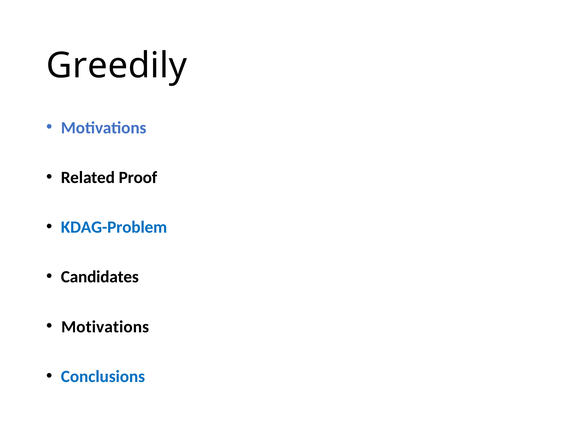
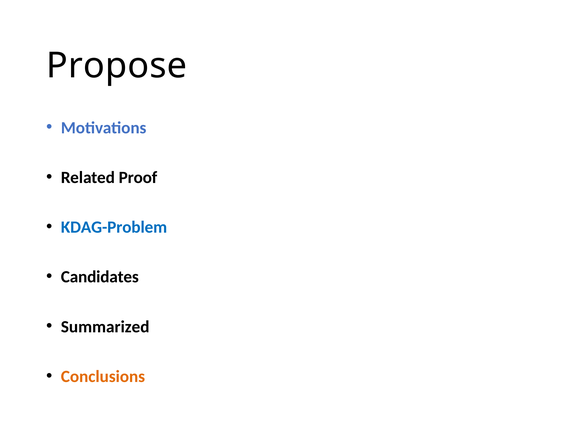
Greedily: Greedily -> Propose
Motivations at (105, 327): Motivations -> Summarized
Conclusions colour: blue -> orange
